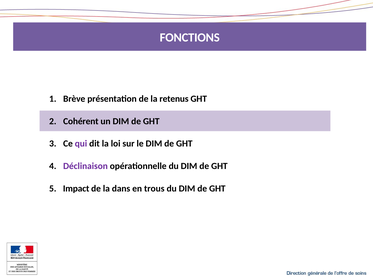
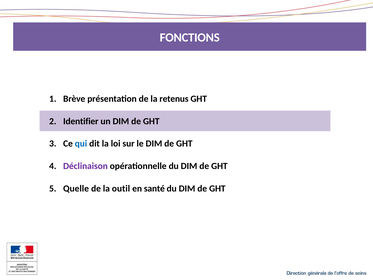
Cohérent: Cohérent -> Identifier
qui colour: purple -> blue
Impact: Impact -> Quelle
dans: dans -> outil
trous: trous -> santé
